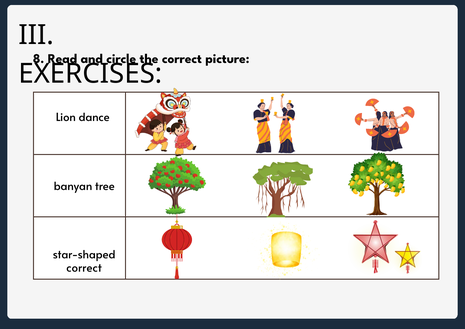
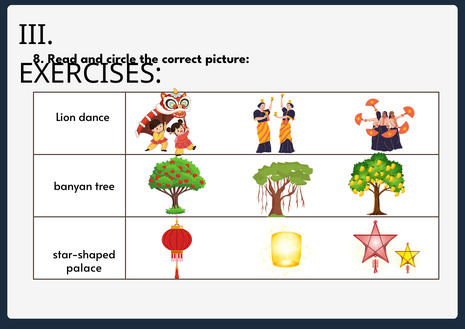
correct at (84, 268): correct -> palace
